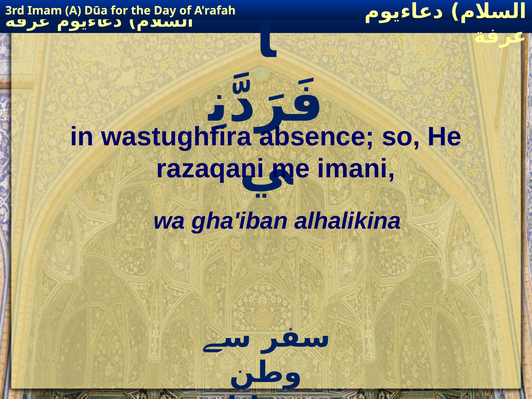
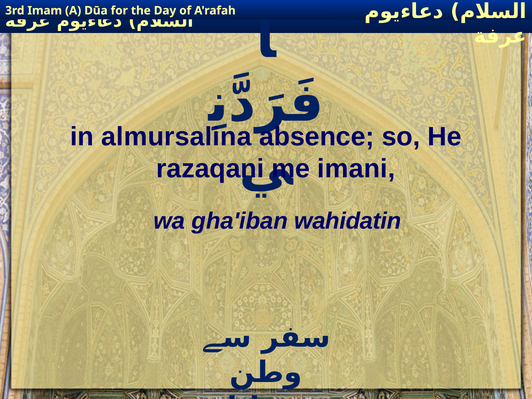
wastughfira: wastughfira -> almursalina
alhalikina: alhalikina -> wahidatin
